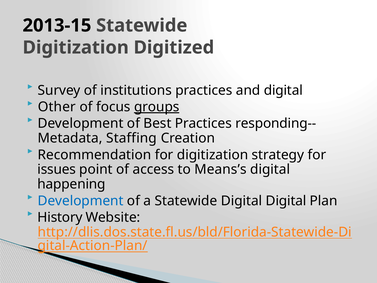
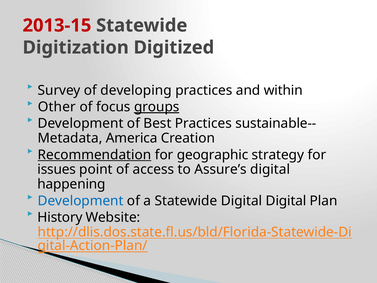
2013-15 colour: black -> red
institutions: institutions -> developing
and digital: digital -> within
responding--: responding-- -> sustainable--
Staffing: Staffing -> America
Recommendation underline: none -> present
for digitization: digitization -> geographic
Means’s: Means’s -> Assure’s
